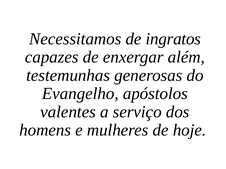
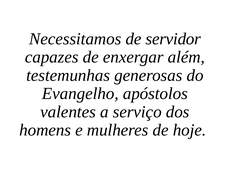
ingratos: ingratos -> servidor
